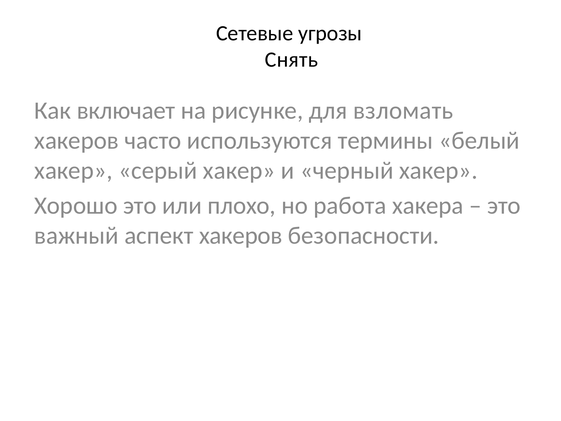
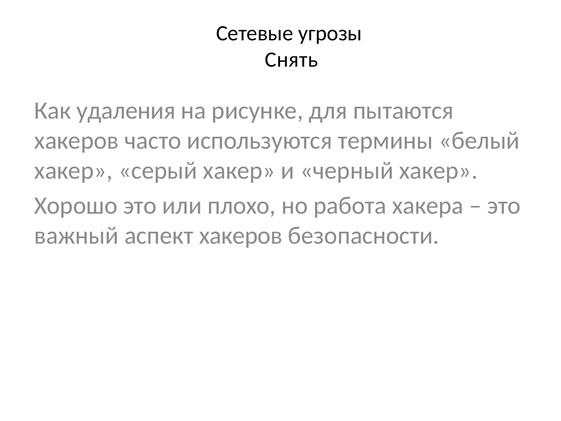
включает: включает -> удаления
взломать: взломать -> пытаются
